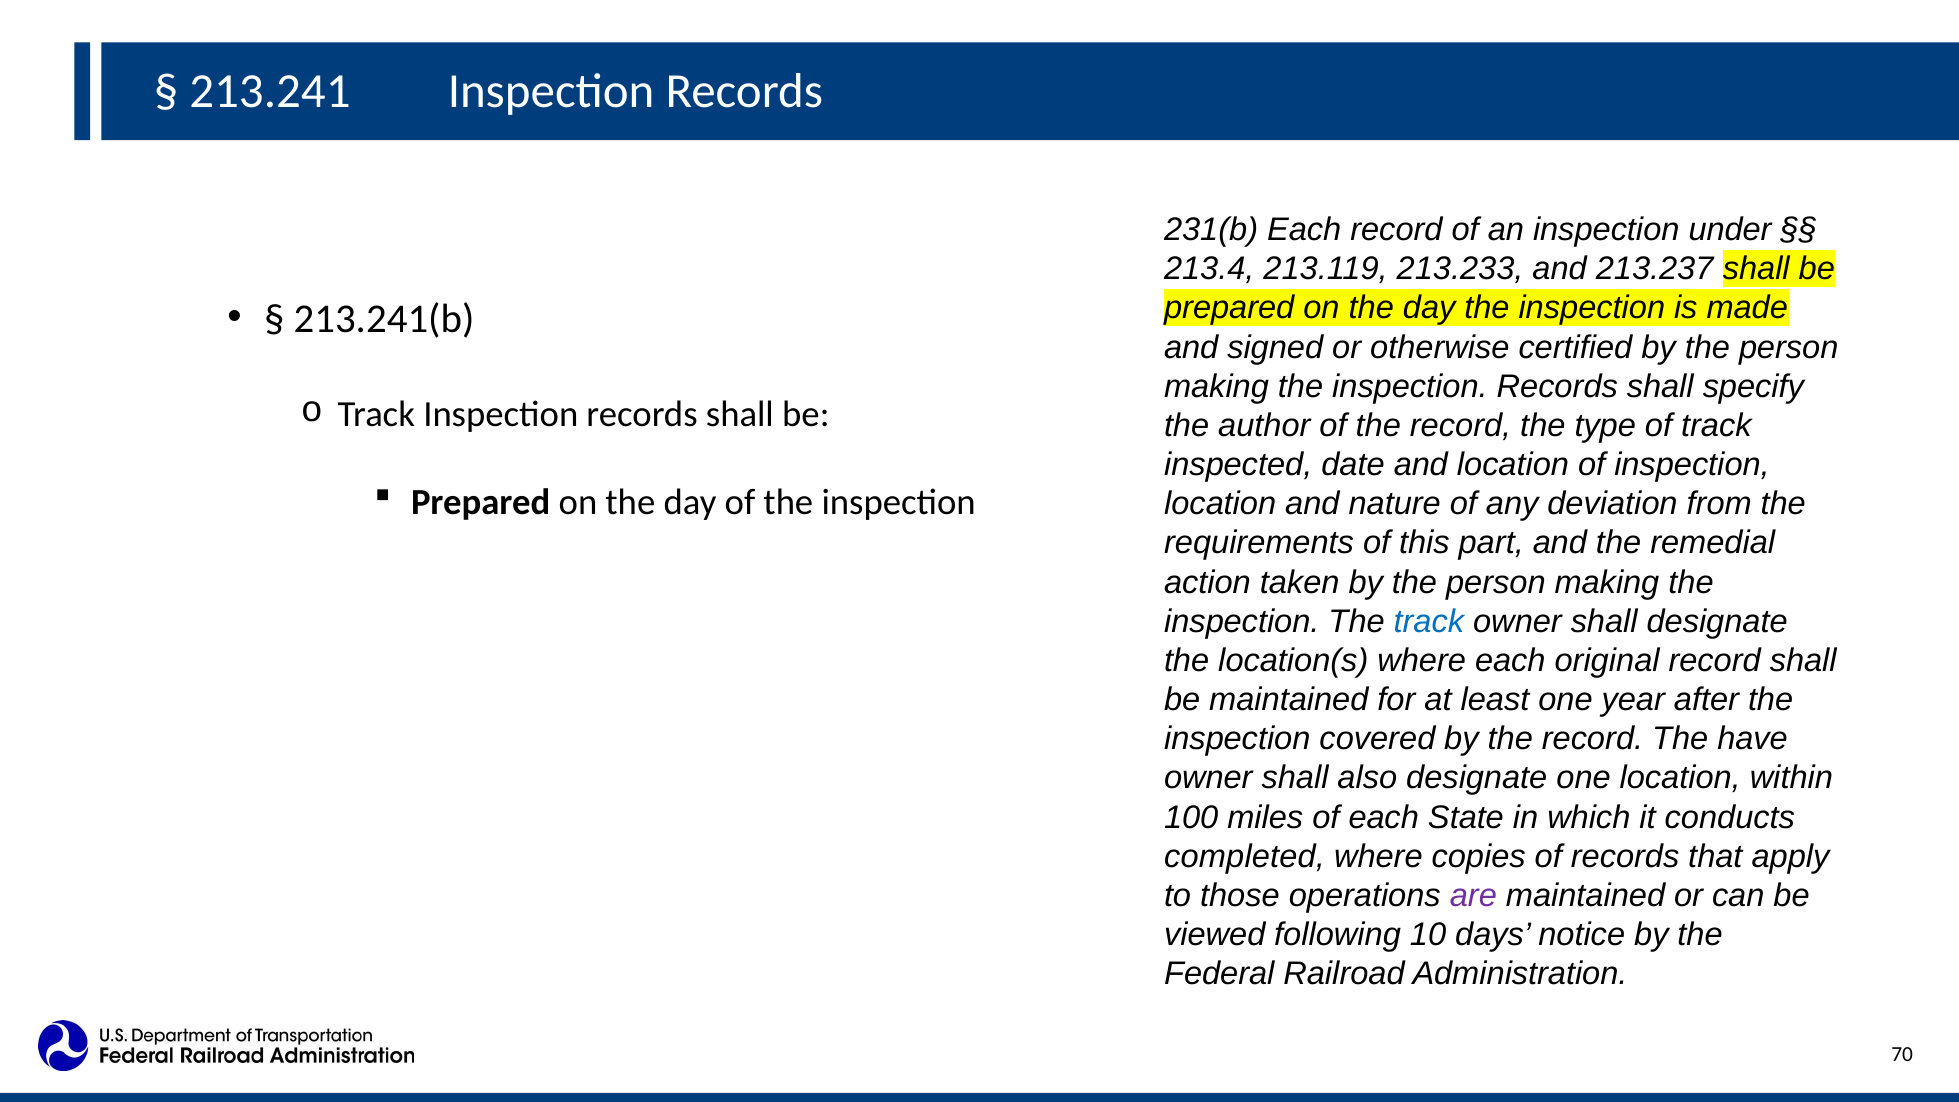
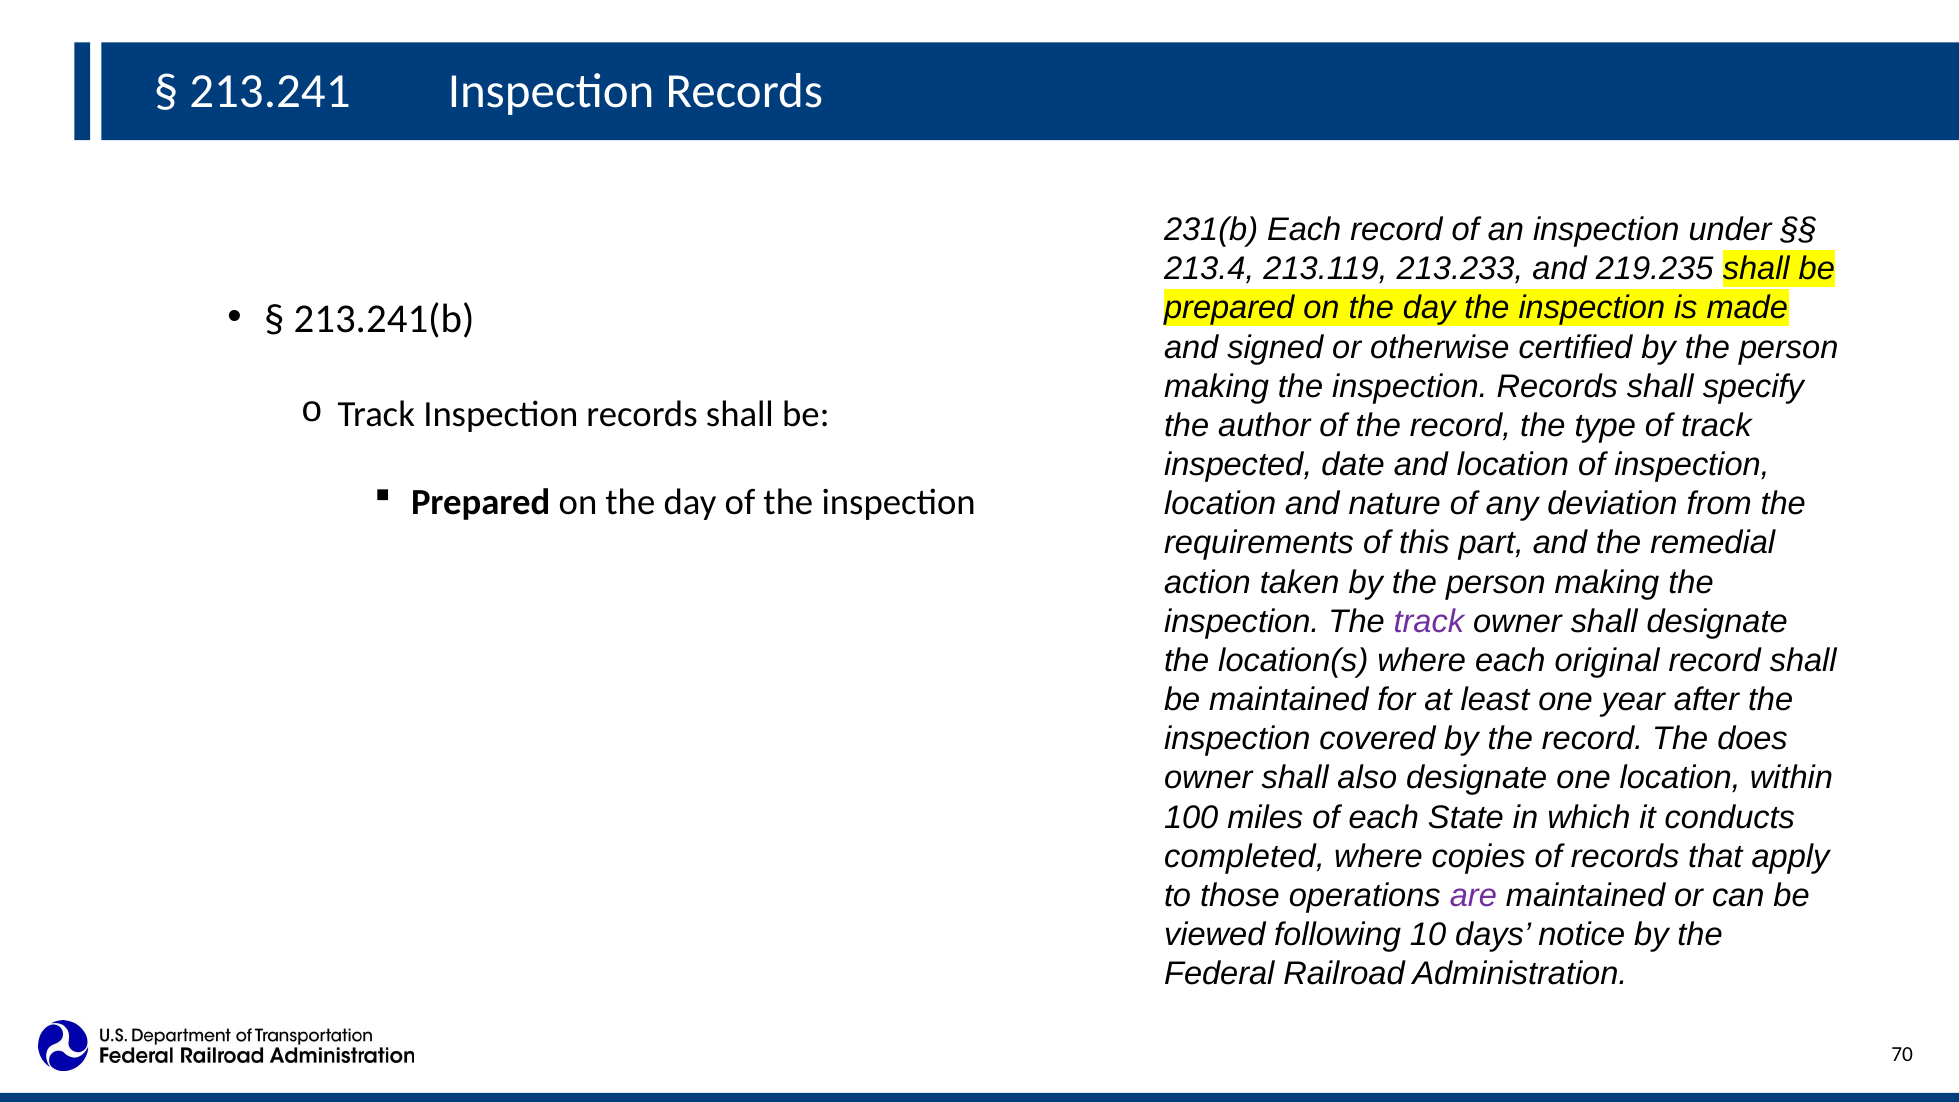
213.237: 213.237 -> 219.235
track at (1429, 621) colour: blue -> purple
have: have -> does
